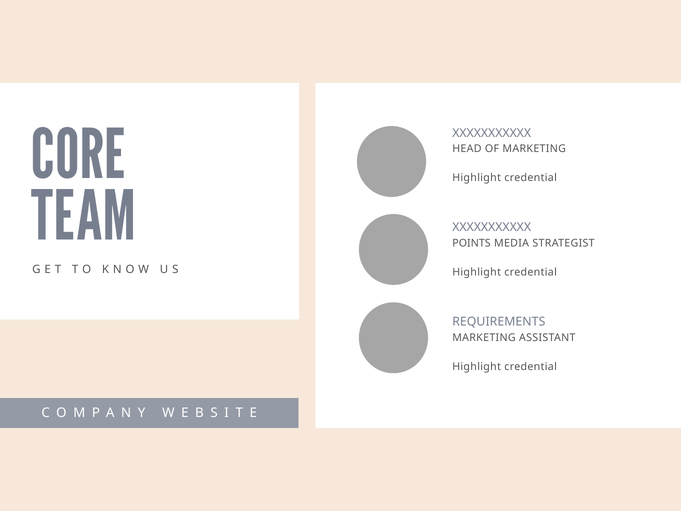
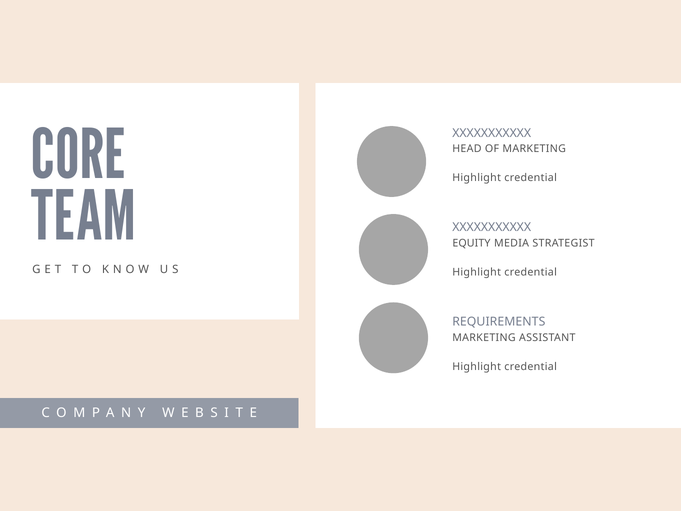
POINTS: POINTS -> EQUITY
